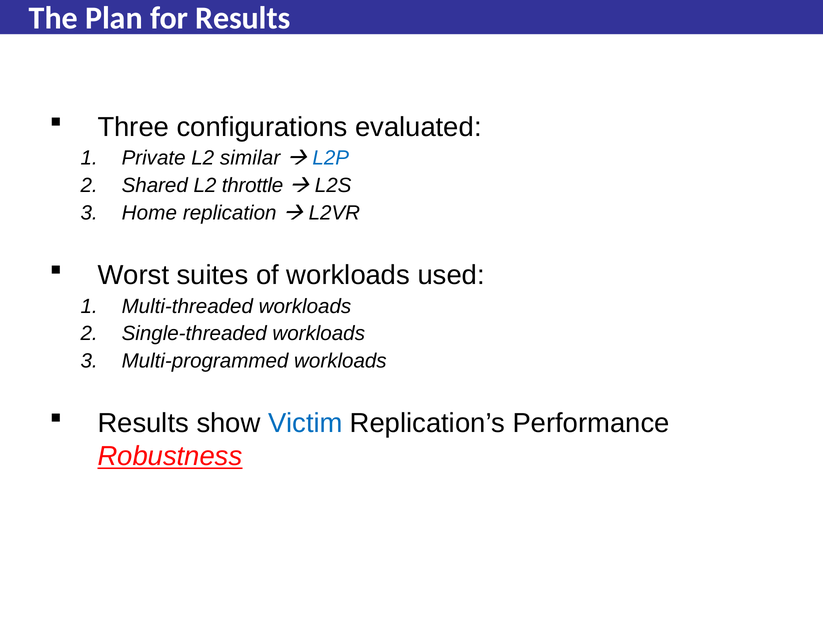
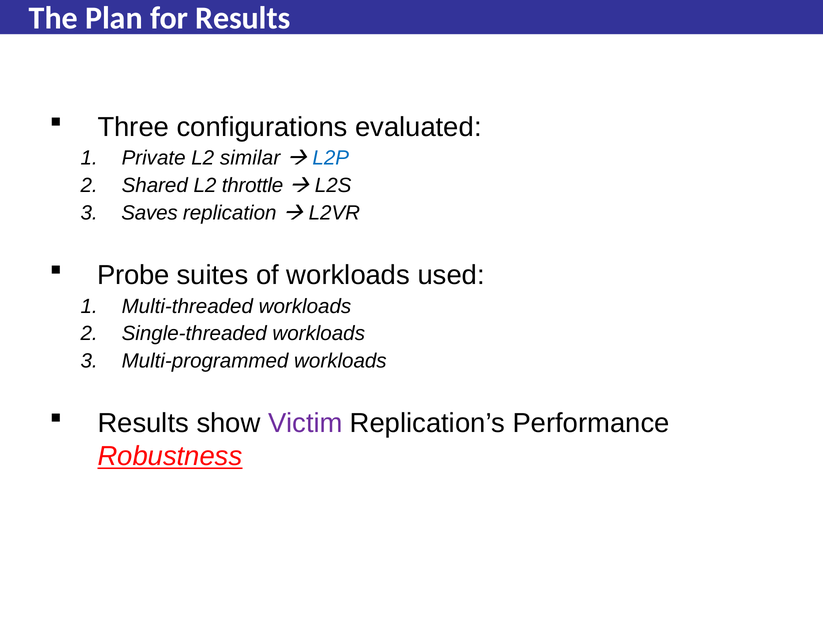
Home: Home -> Saves
Worst: Worst -> Probe
Victim colour: blue -> purple
